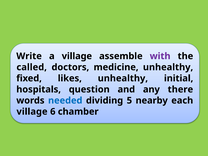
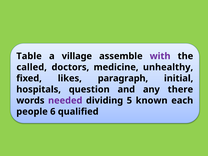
Write: Write -> Table
likes unhealthy: unhealthy -> paragraph
needed colour: blue -> purple
nearby: nearby -> known
village at (32, 112): village -> people
chamber: chamber -> qualified
